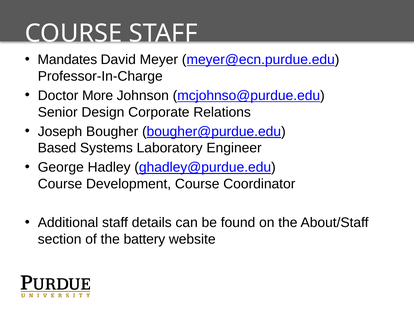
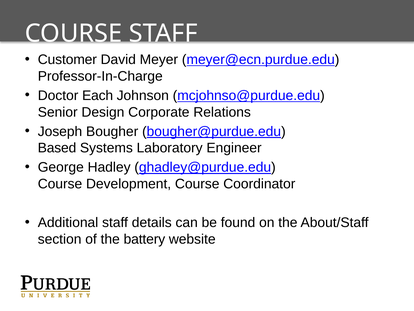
Mandates: Mandates -> Customer
More: More -> Each
